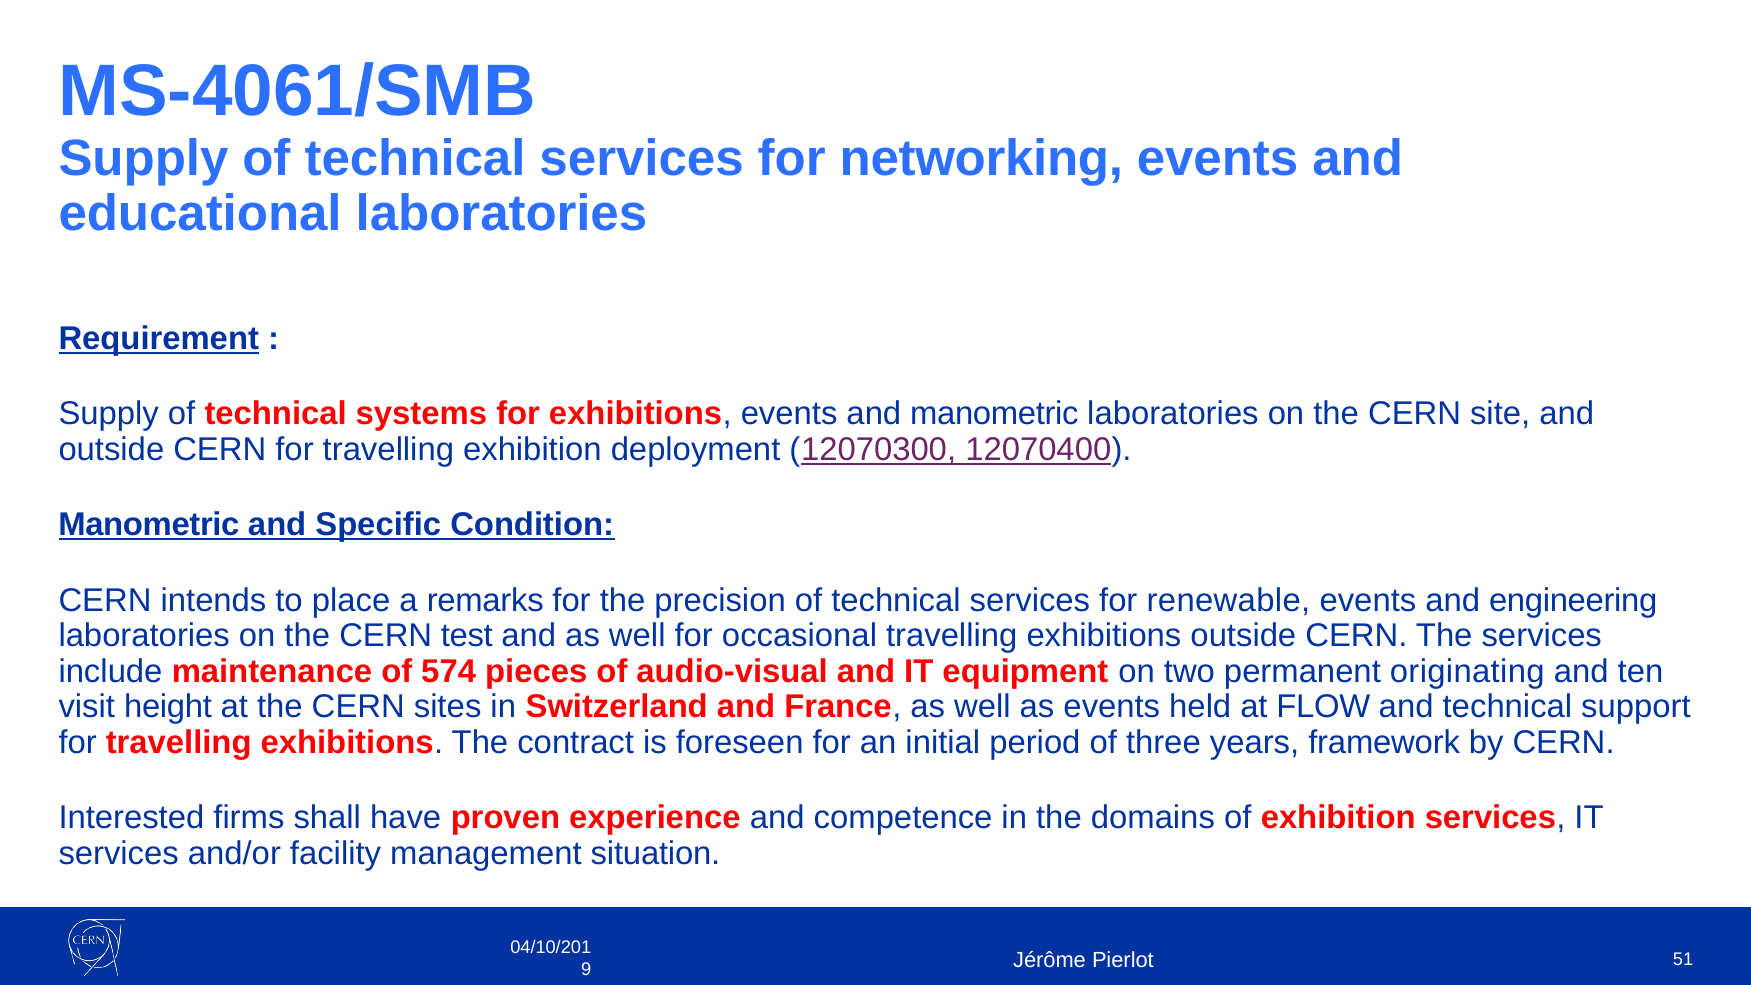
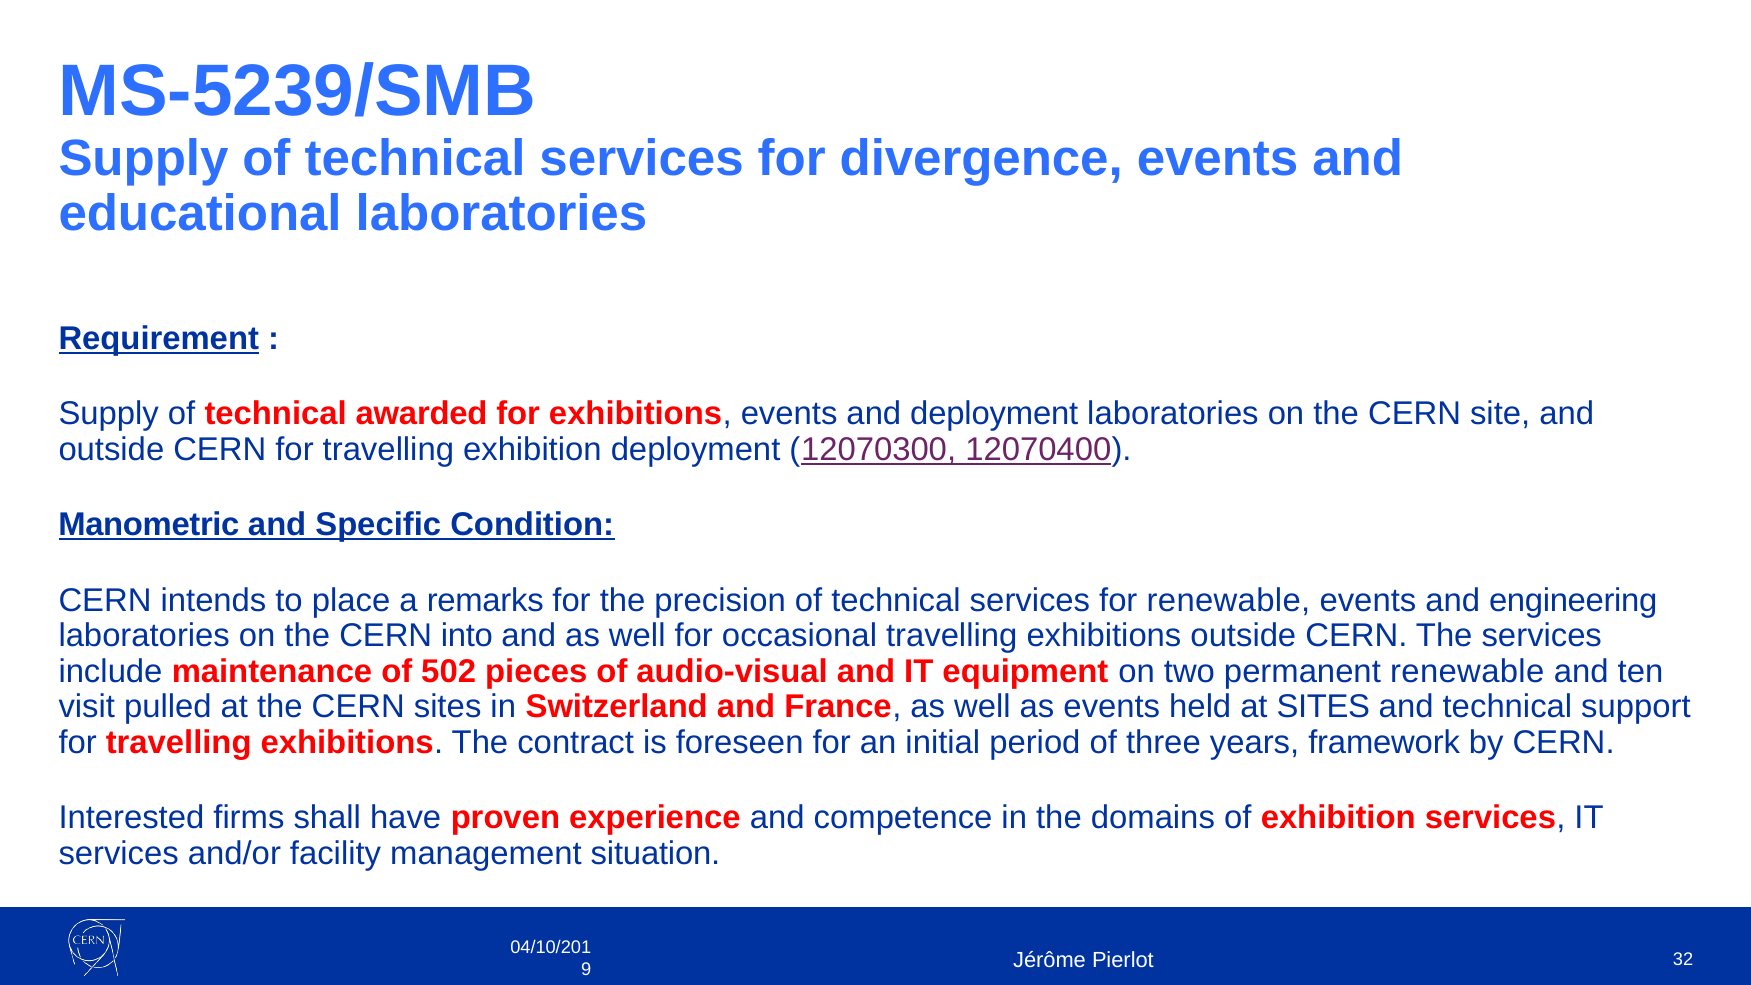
MS-4061/SMB: MS-4061/SMB -> MS-5239/SMB
networking: networking -> divergence
systems: systems -> awarded
and manometric: manometric -> deployment
test: test -> into
574: 574 -> 502
permanent originating: originating -> renewable
height: height -> pulled
at FLOW: FLOW -> SITES
51: 51 -> 32
